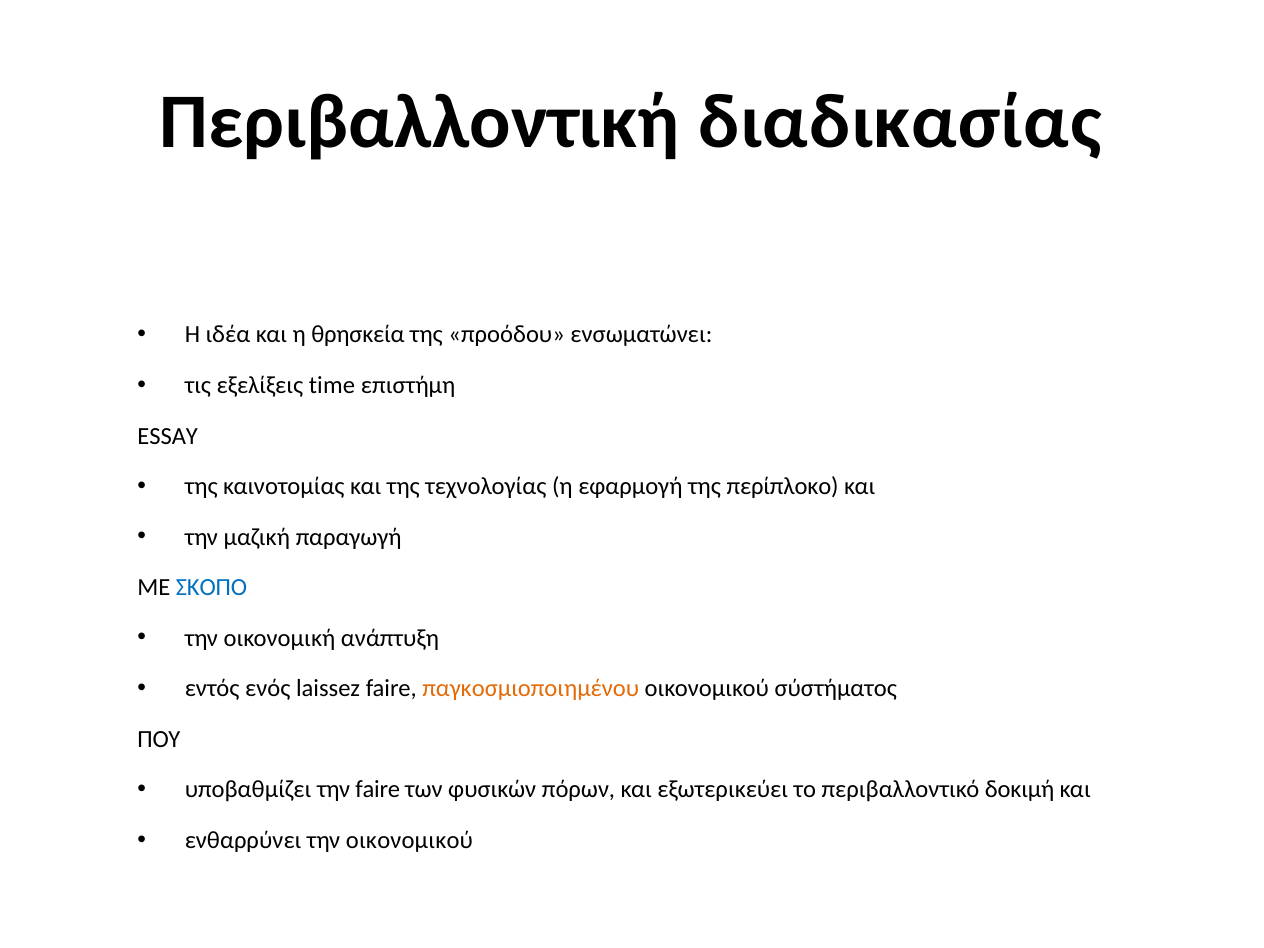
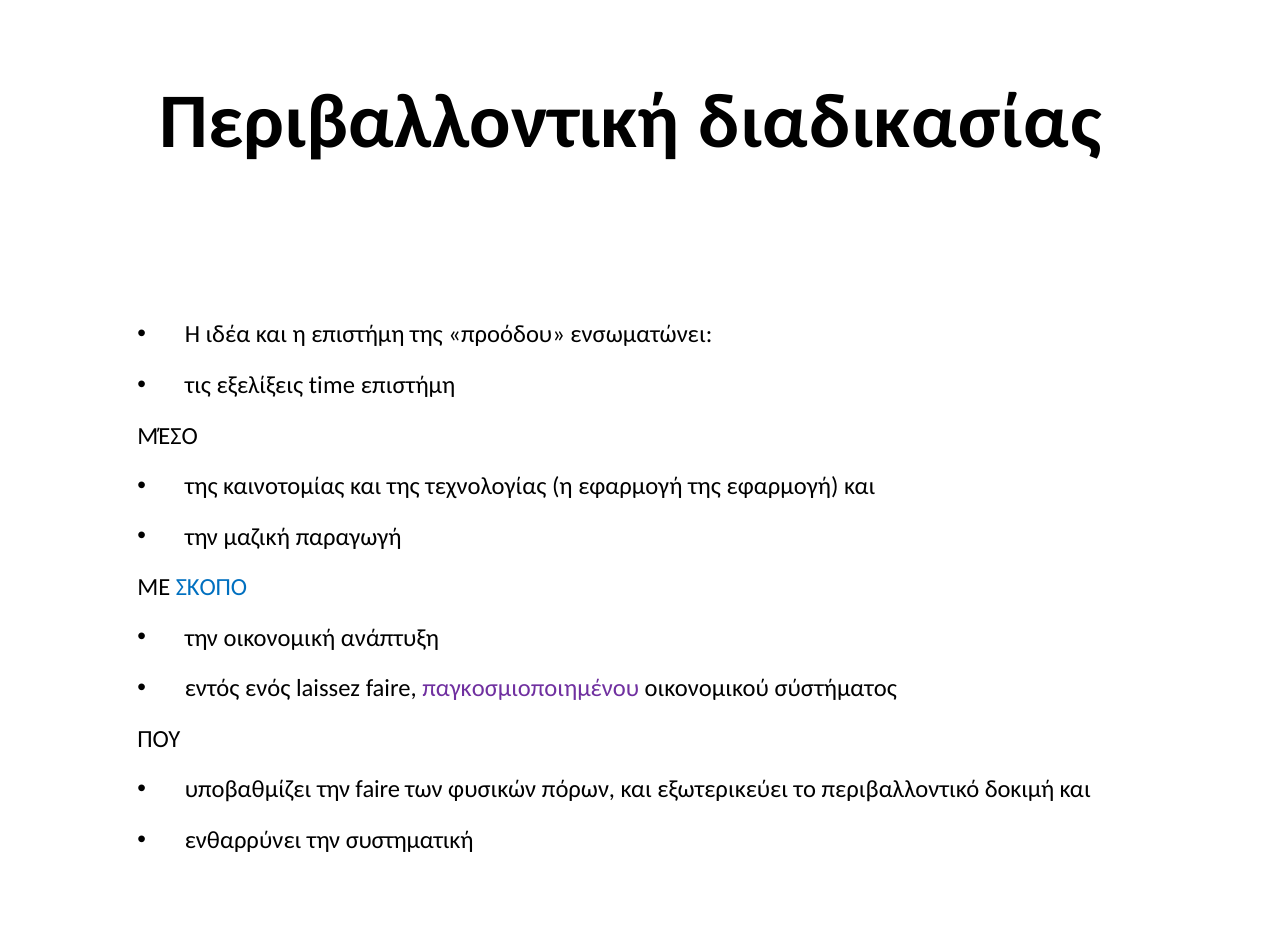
η θρησκεία: θρησκεία -> επιστήμη
ESSAY: ESSAY -> ΜΈΣΟ
της περίπλοκο: περίπλοκο -> εφαρμογή
παγκοσμιοποιημένου colour: orange -> purple
την οικονομικού: οικονομικού -> συστηματική
